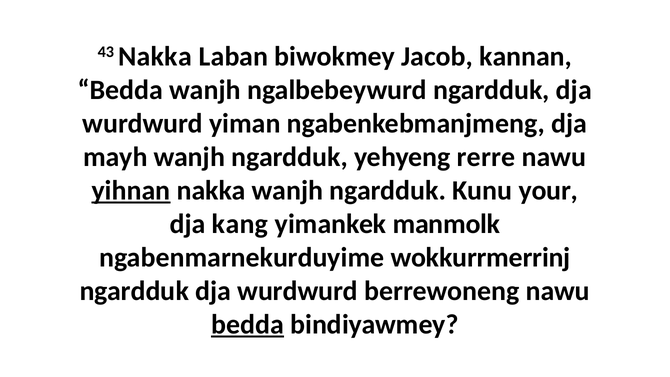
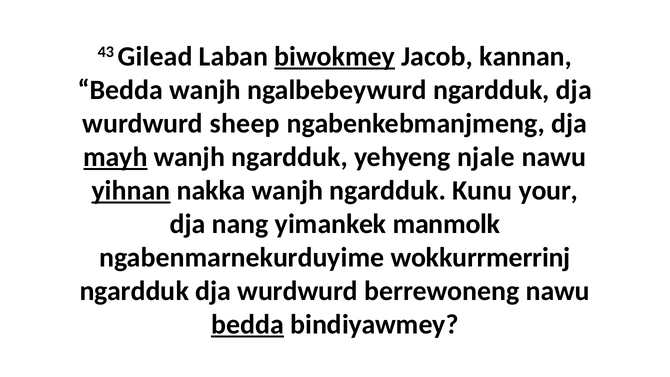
43 Nakka: Nakka -> Gilead
biwokmey underline: none -> present
yiman: yiman -> sheep
mayh underline: none -> present
rerre: rerre -> njale
kang: kang -> nang
